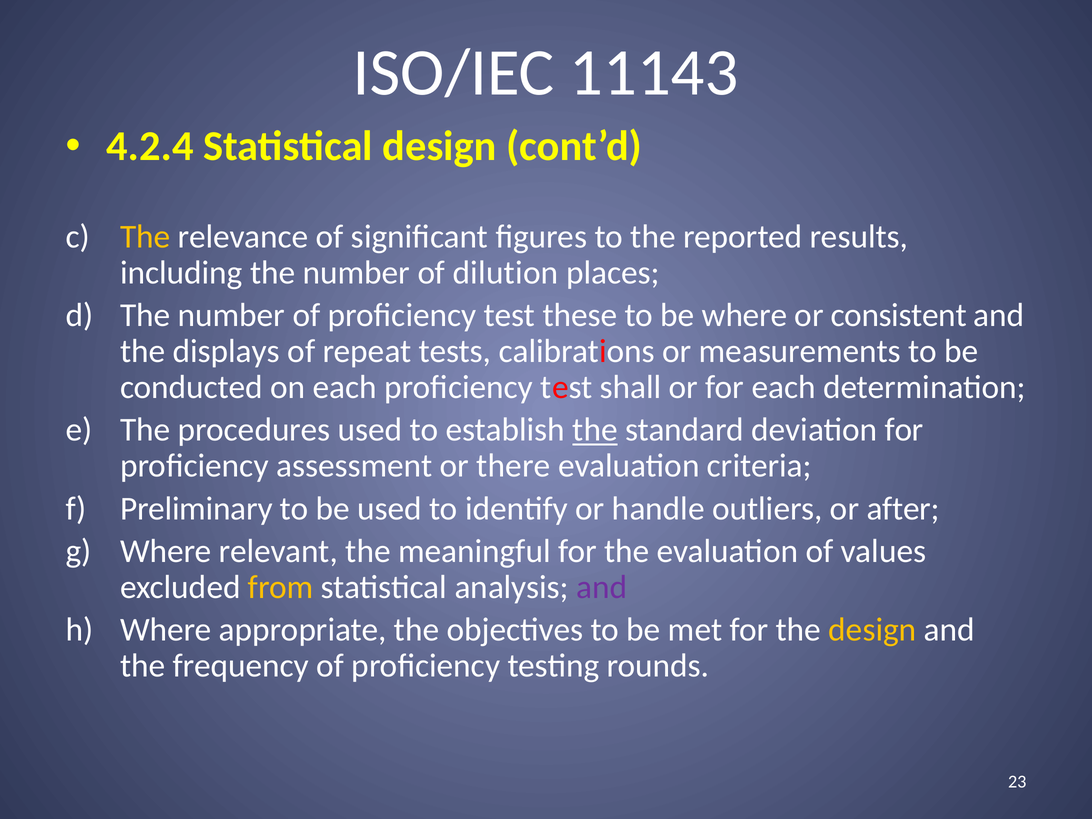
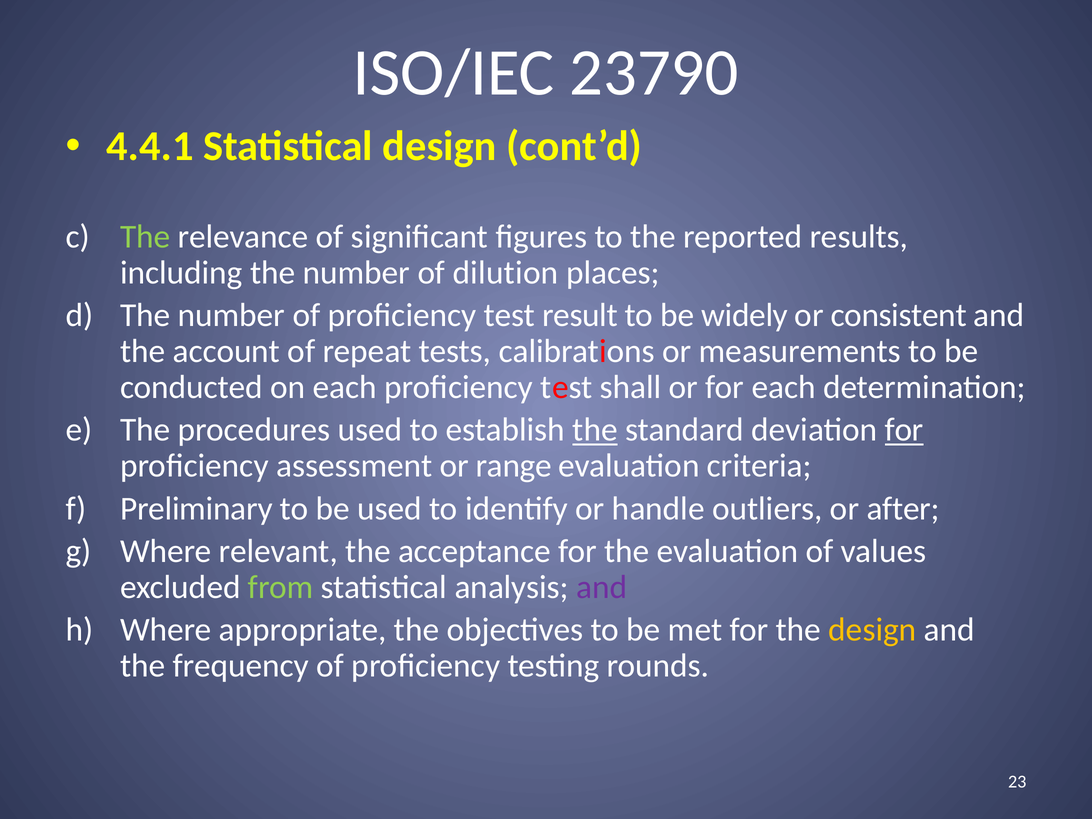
11143: 11143 -> 23790
4.2.4: 4.2.4 -> 4.4.1
The at (145, 237) colour: yellow -> light green
these: these -> result
be where: where -> widely
displays: displays -> account
for at (904, 430) underline: none -> present
there: there -> range
meaningful: meaningful -> acceptance
from colour: yellow -> light green
